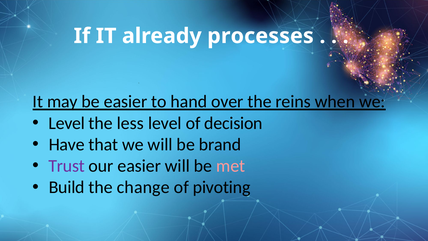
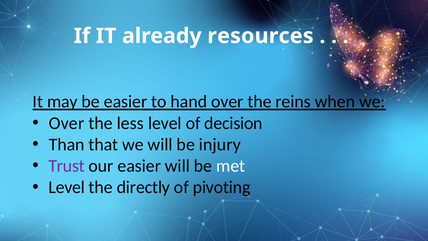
processes: processes -> resources
Level at (67, 123): Level -> Over
Have: Have -> Than
brand: brand -> injury
met colour: pink -> white
Build at (67, 187): Build -> Level
change: change -> directly
